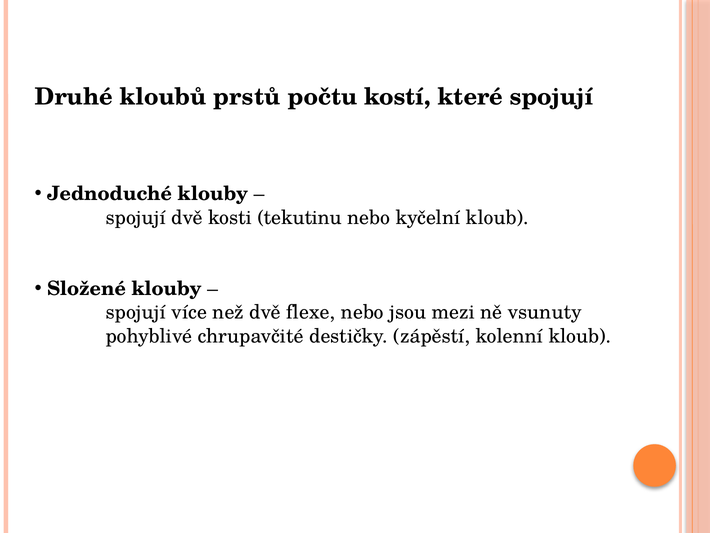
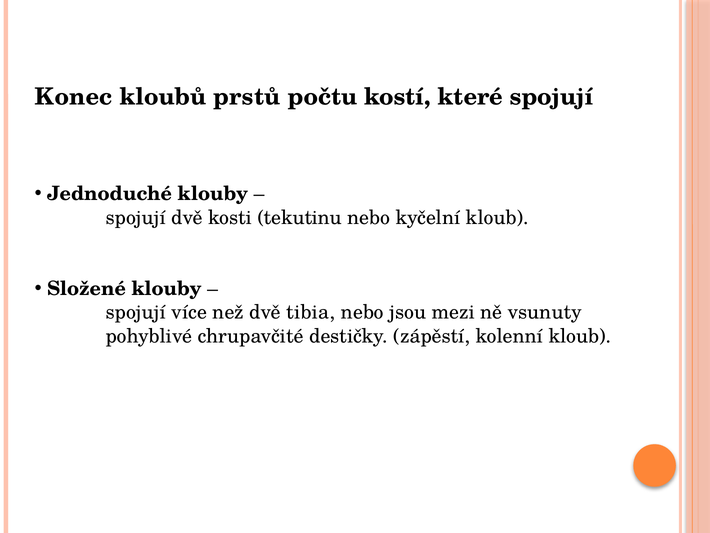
Druhé: Druhé -> Konec
flexe: flexe -> tibia
